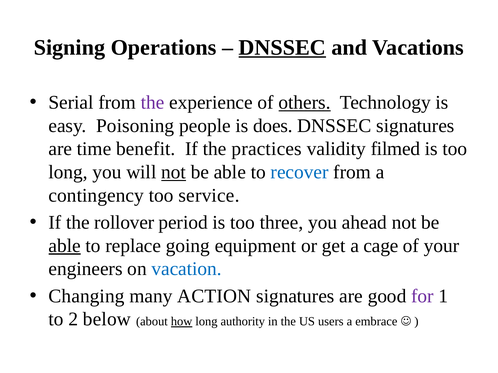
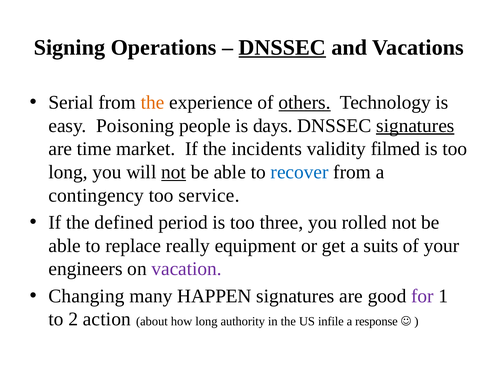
the at (153, 103) colour: purple -> orange
does: does -> days
signatures at (415, 126) underline: none -> present
benefit: benefit -> market
practices: practices -> incidents
rollover: rollover -> defined
ahead: ahead -> rolled
able at (65, 246) underline: present -> none
going: going -> really
cage: cage -> suits
vacation colour: blue -> purple
ACTION: ACTION -> HAPPEN
below: below -> action
how underline: present -> none
users: users -> infile
embrace: embrace -> response
